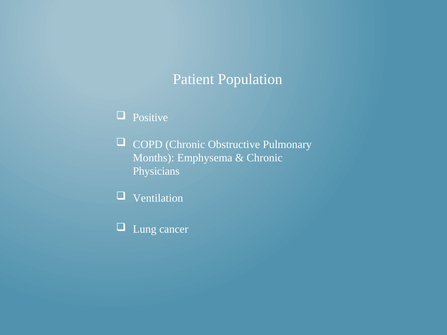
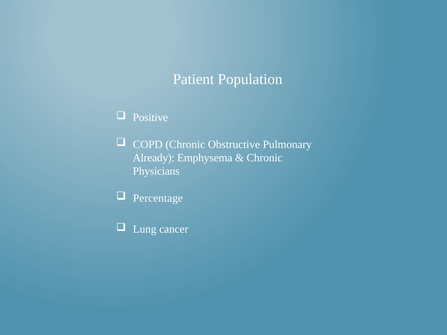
Months: Months -> Already
Ventilation: Ventilation -> Percentage
